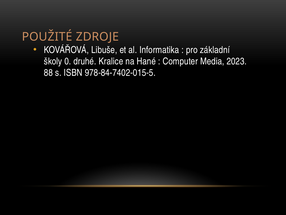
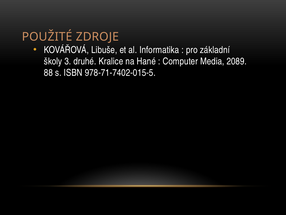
0: 0 -> 3
2023: 2023 -> 2089
978-84-7402-015-5: 978-84-7402-015-5 -> 978-71-7402-015-5
